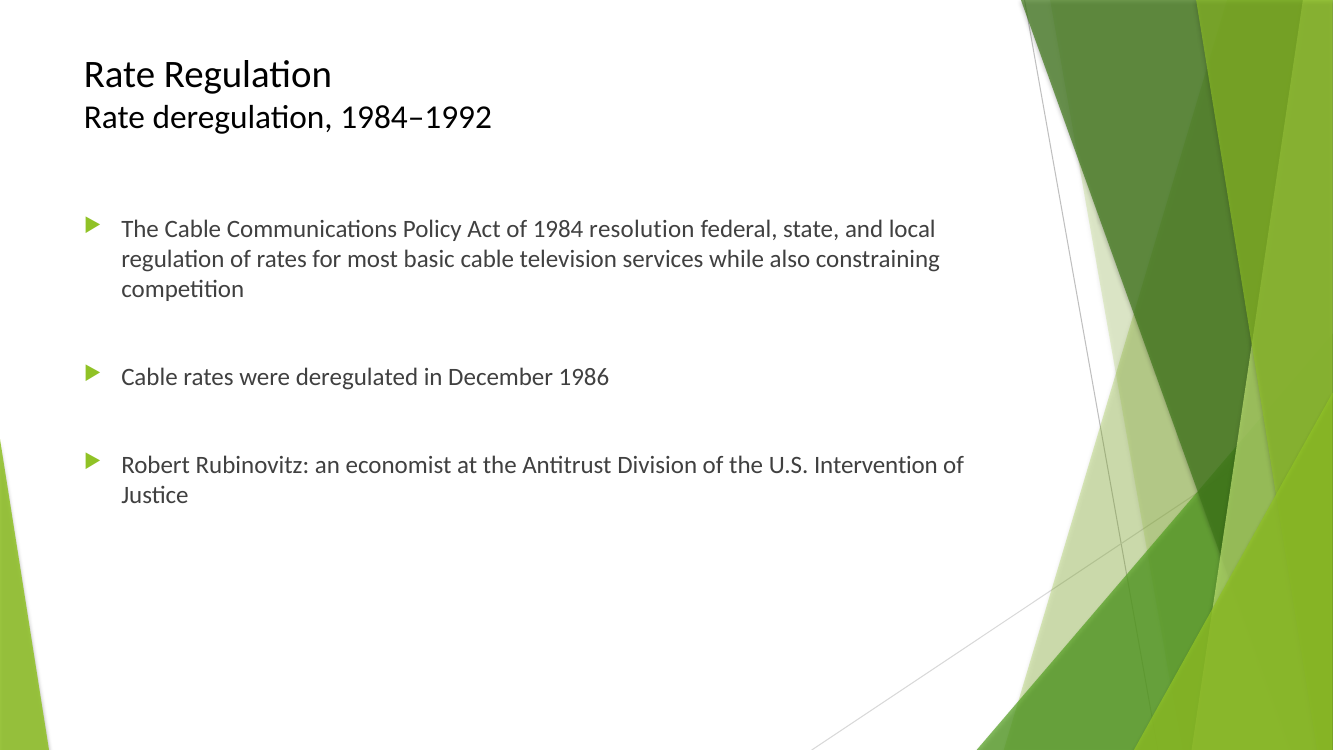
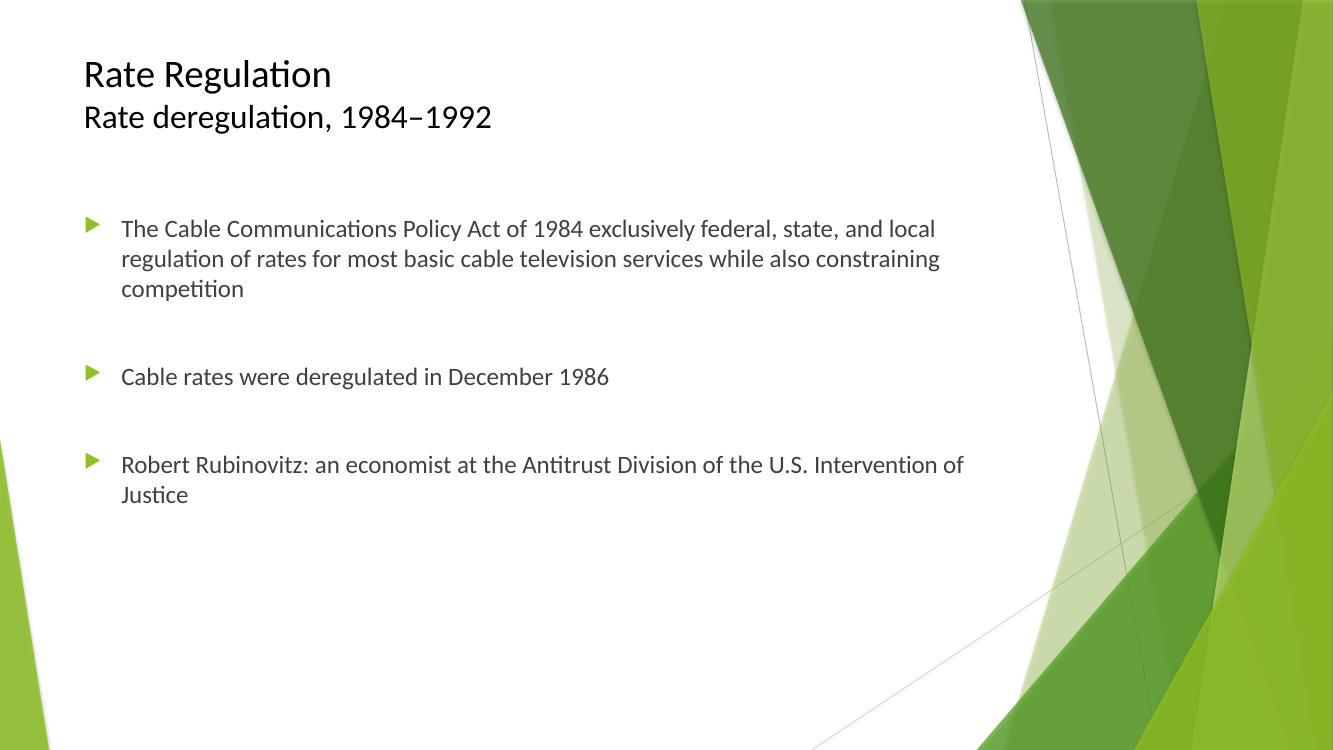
resolution: resolution -> exclusively
